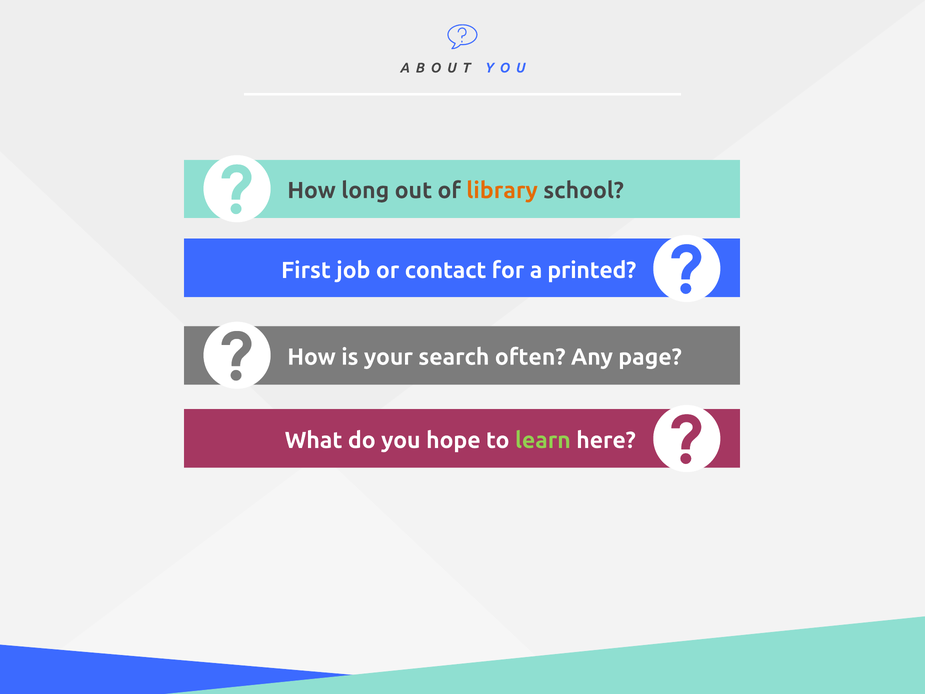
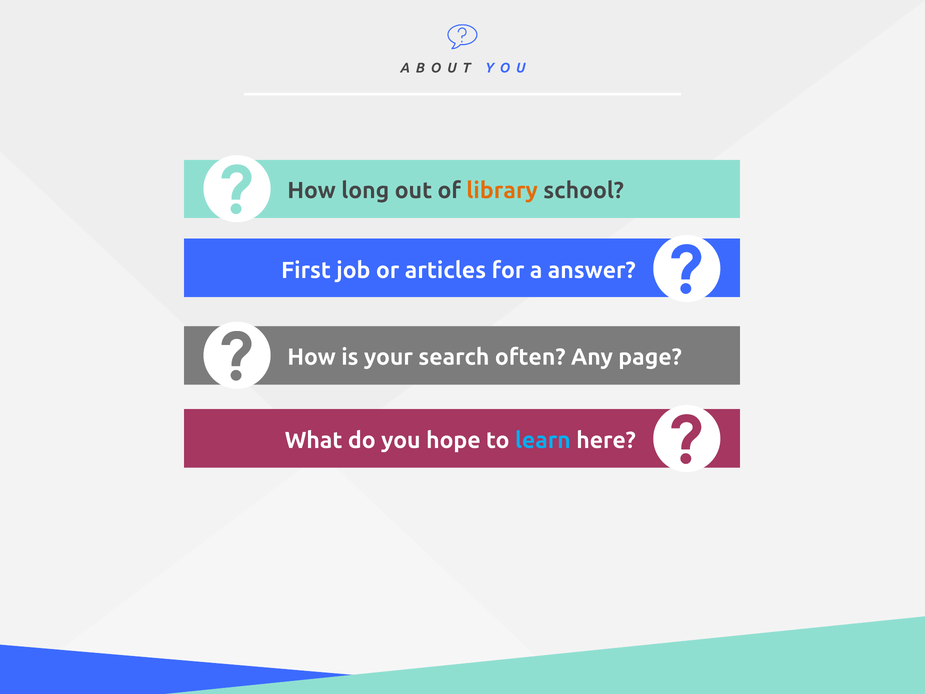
contact: contact -> articles
printed: printed -> answer
learn colour: light green -> light blue
